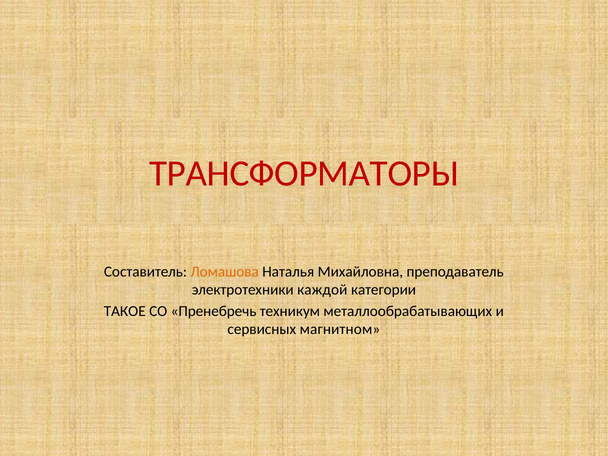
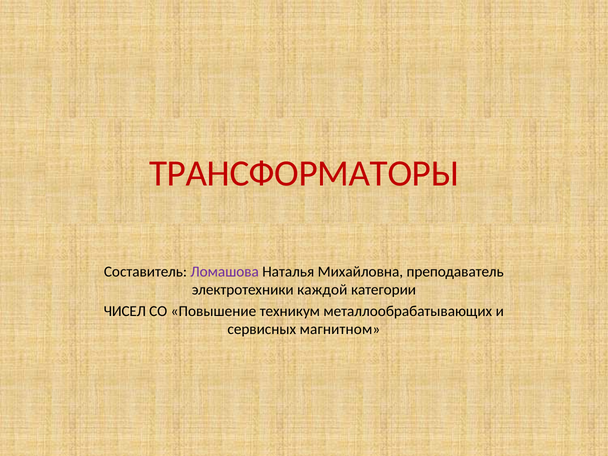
Ломашова colour: orange -> purple
ТАКОЕ: ТАКОЕ -> ЧИСЕЛ
Пренебречь: Пренебречь -> Повышение
